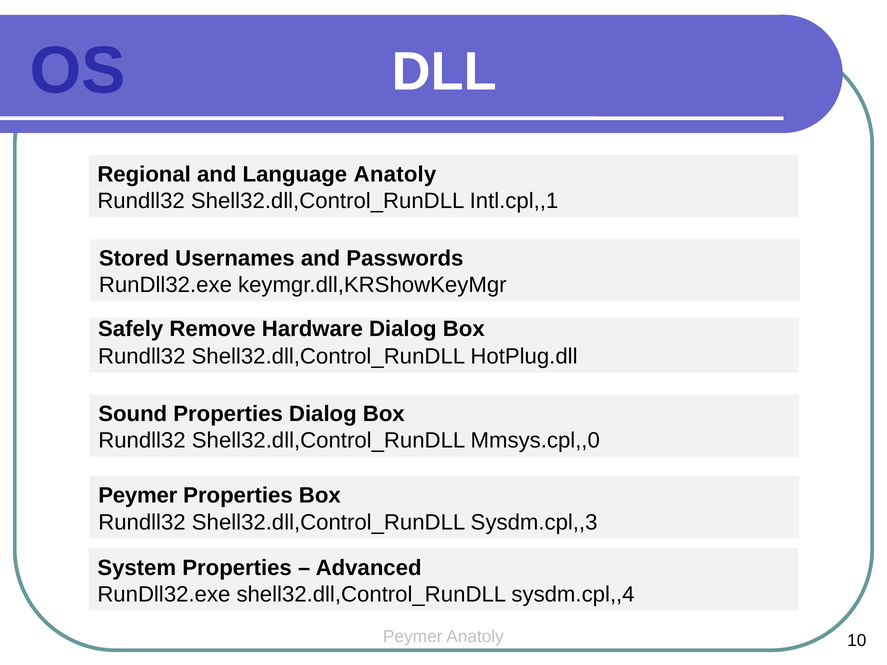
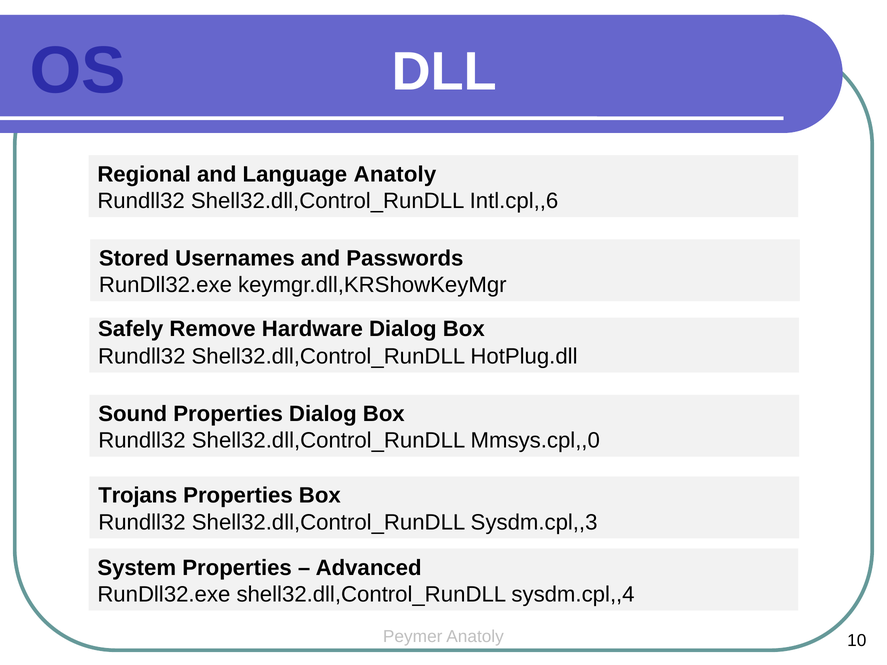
Intl.cpl,,1: Intl.cpl,,1 -> Intl.cpl,,6
Peymer at (138, 496): Peymer -> Trojans
